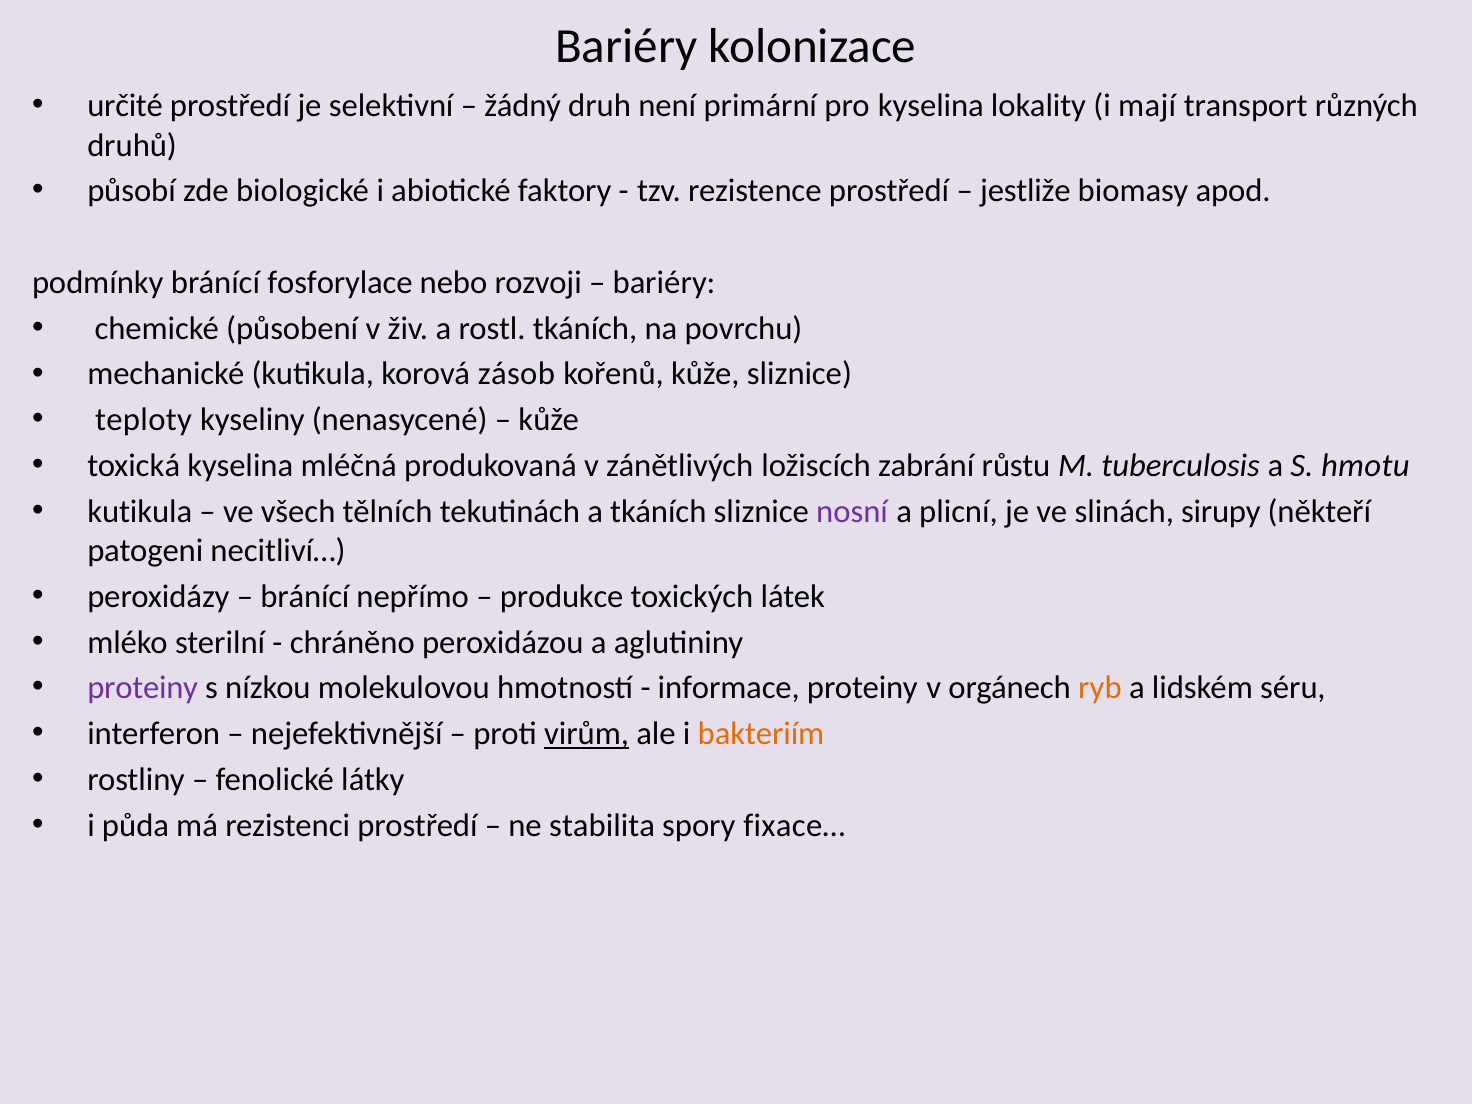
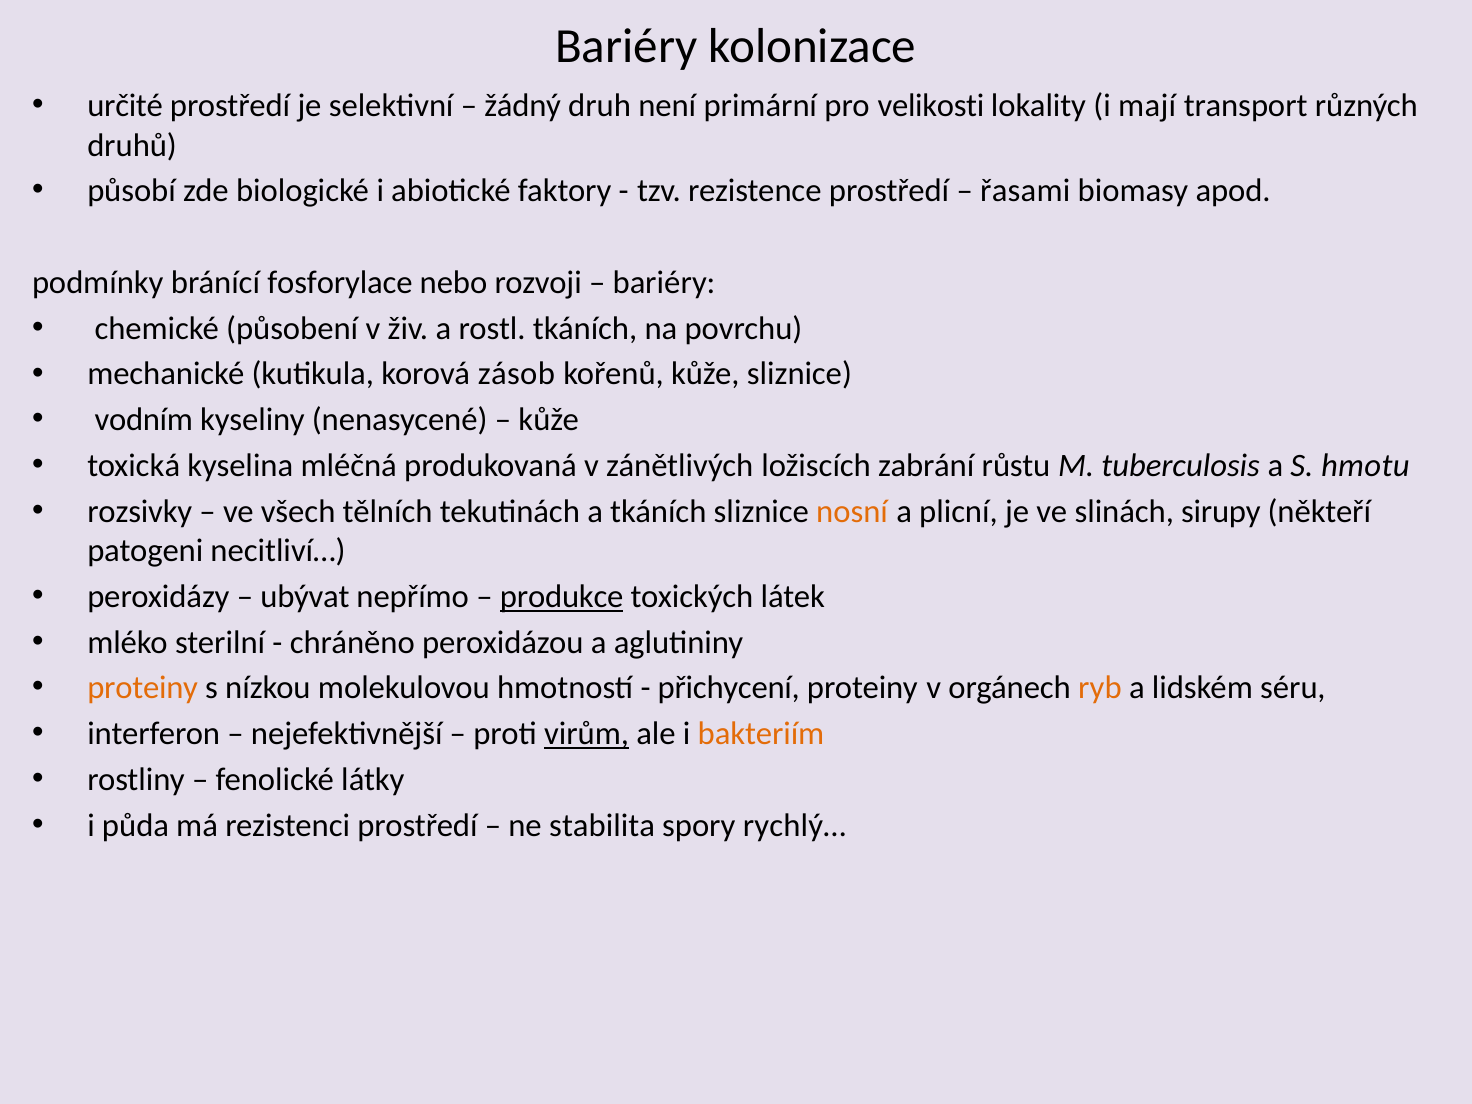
pro kyselina: kyselina -> velikosti
jestliže: jestliže -> řasami
teploty: teploty -> vodním
kutikula at (140, 511): kutikula -> rozsivky
nosní colour: purple -> orange
bránící at (305, 597): bránící -> ubývat
produkce underline: none -> present
proteiny at (143, 688) colour: purple -> orange
informace: informace -> přichycení
fixace…: fixace… -> rychlý…
